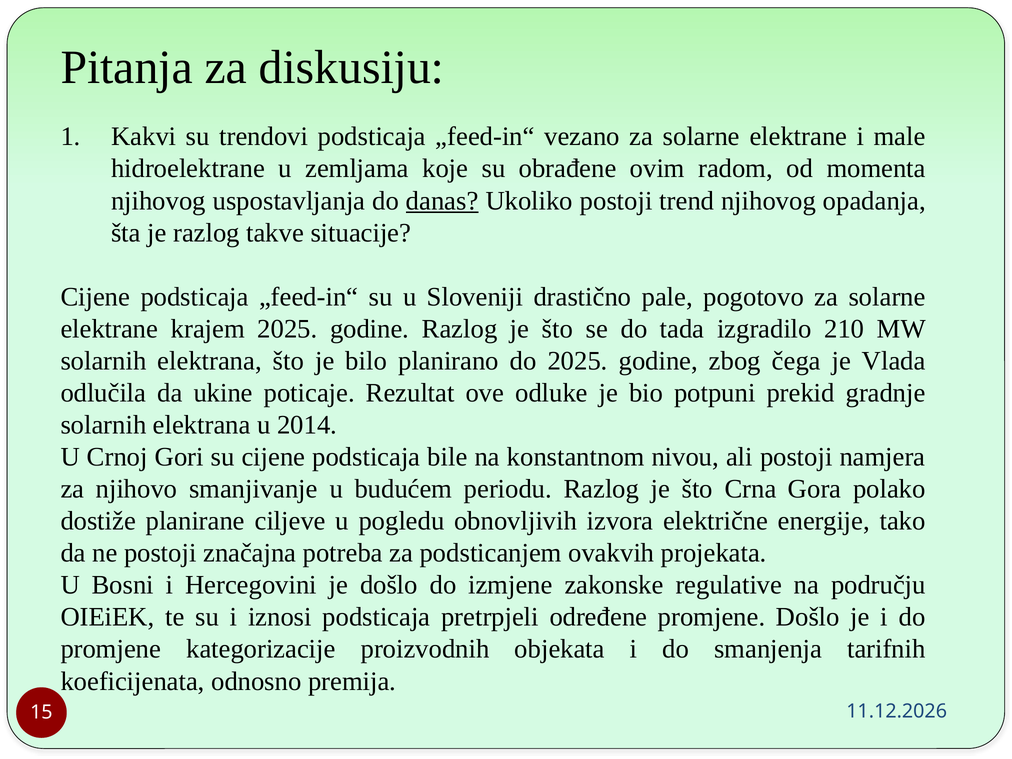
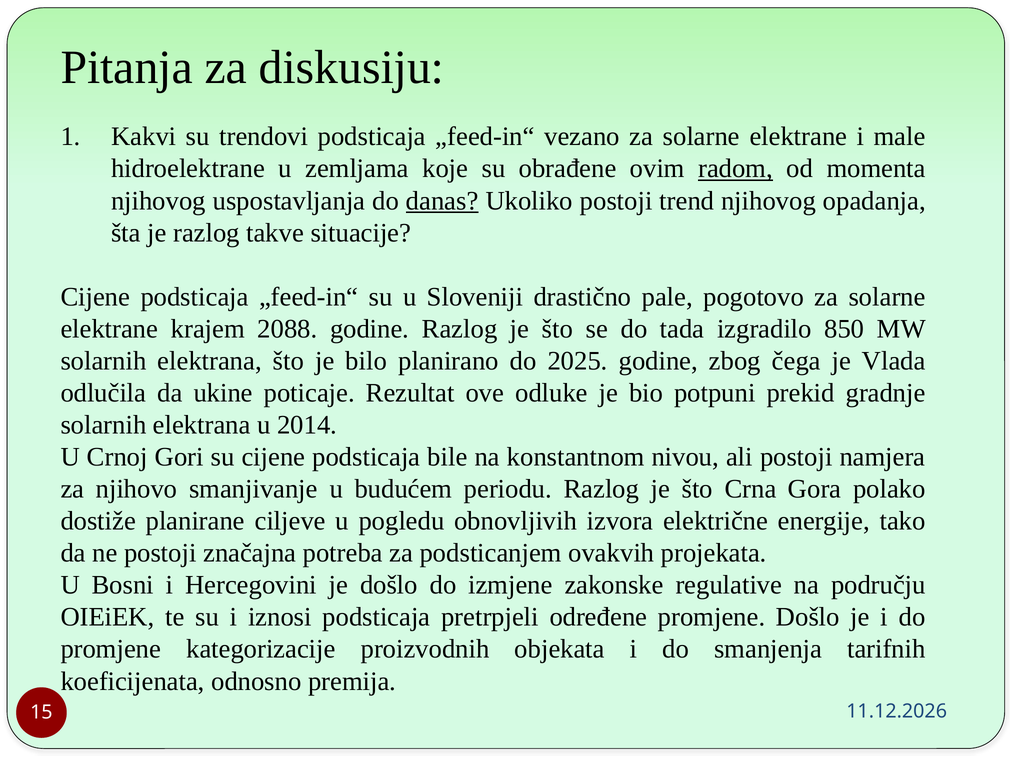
radom underline: none -> present
krajem 2025: 2025 -> 2088
210: 210 -> 850
